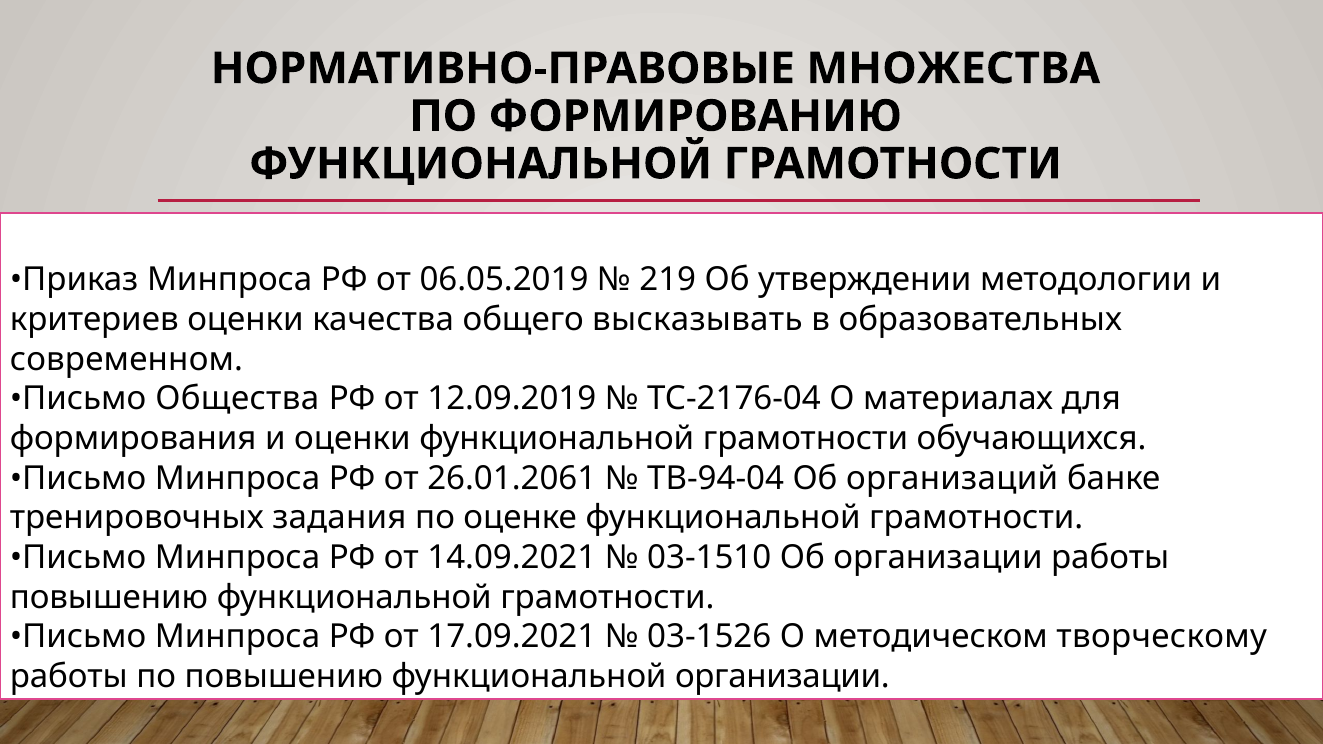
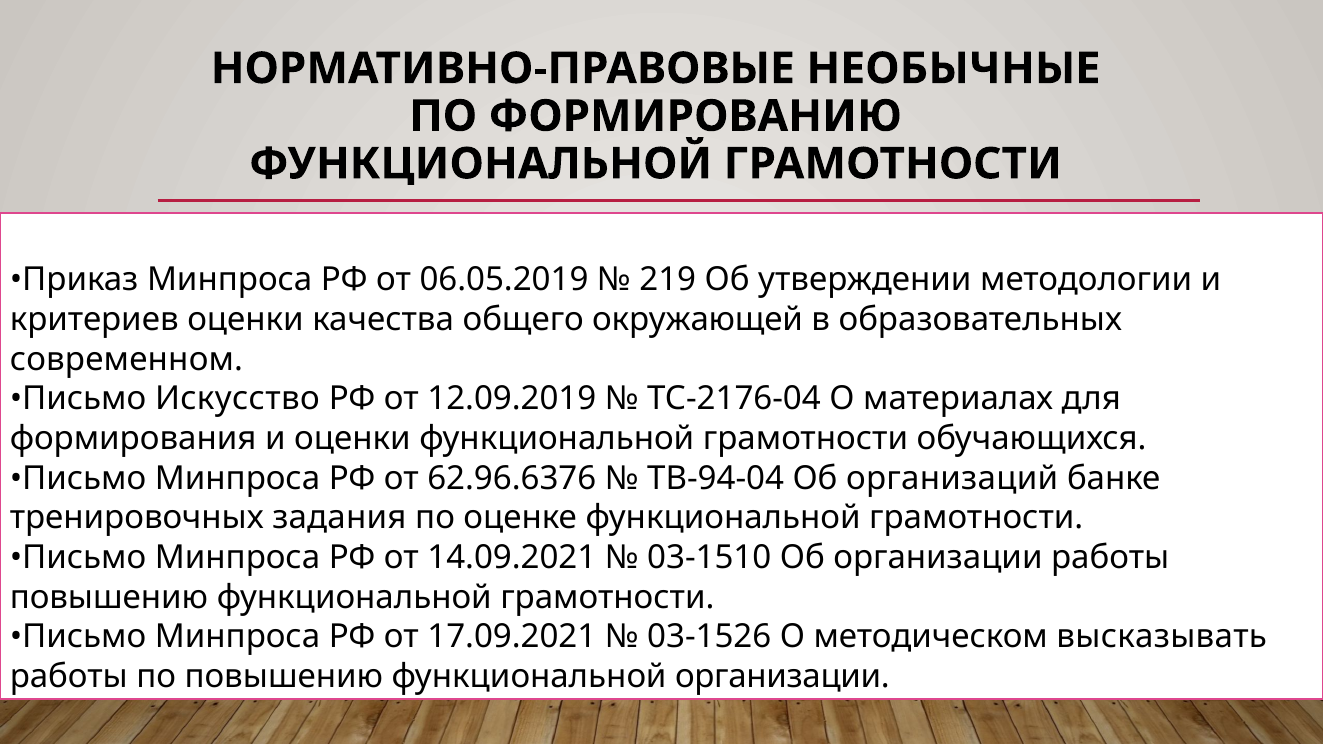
МНОЖЕСТВА: МНОЖЕСТВА -> НЕОБЫЧНЫЕ
высказывать: высказывать -> окружающей
Общества: Общества -> Искусство
26.01.2061: 26.01.2061 -> 62.96.6376
творческому: творческому -> высказывать
